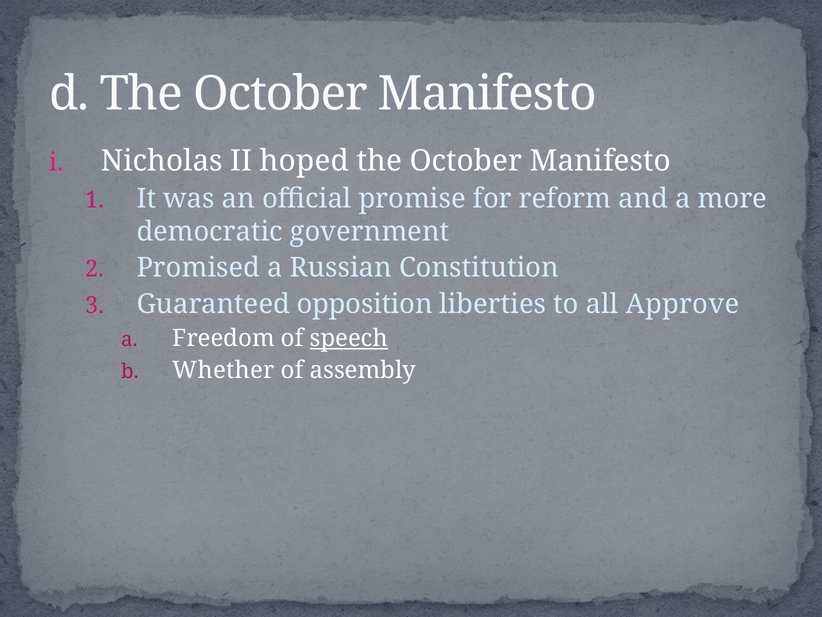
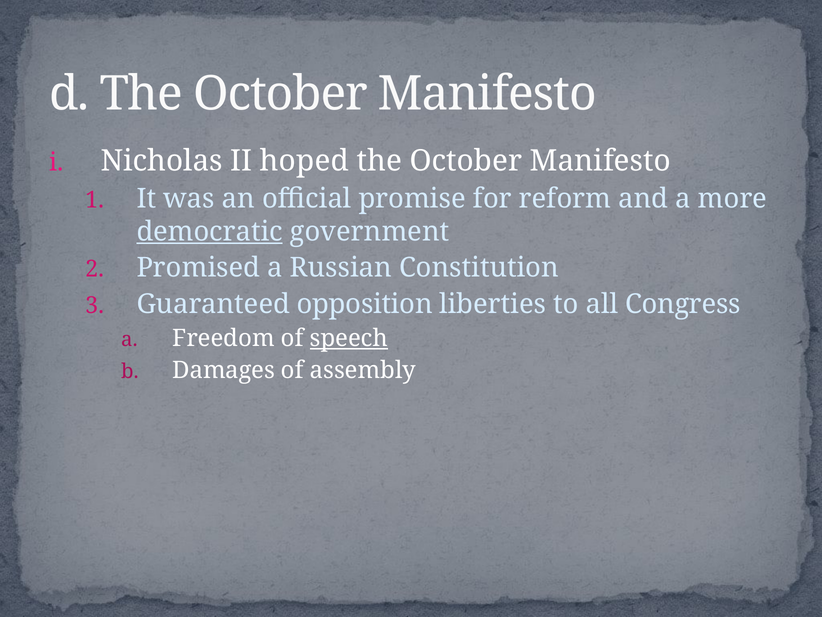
democratic underline: none -> present
Approve: Approve -> Congress
Whether: Whether -> Damages
